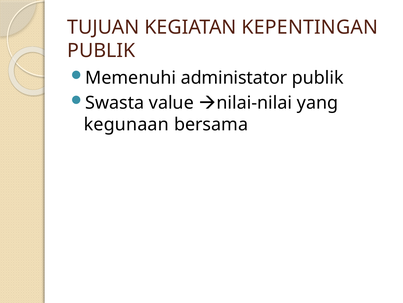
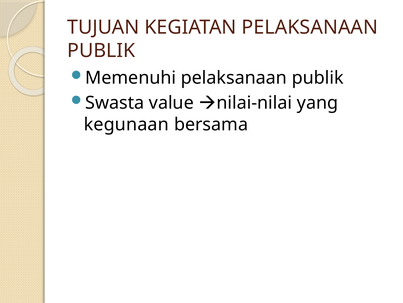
KEGIATAN KEPENTINGAN: KEPENTINGAN -> PELAKSANAAN
Memenuhi administator: administator -> pelaksanaan
